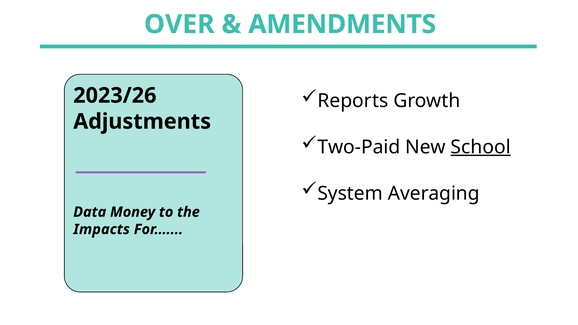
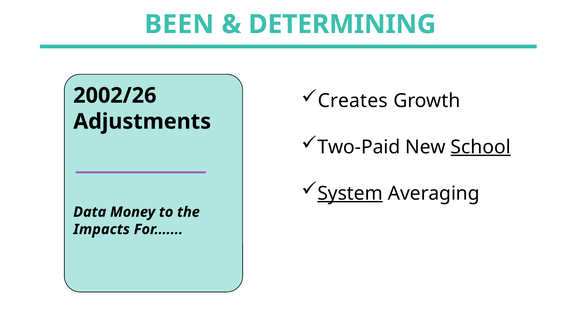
OVER: OVER -> BEEN
AMENDMENTS: AMENDMENTS -> DETERMINING
Reports: Reports -> Creates
2023/26: 2023/26 -> 2002/26
System underline: none -> present
